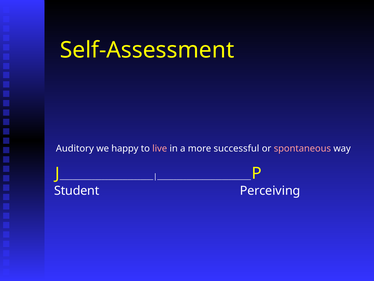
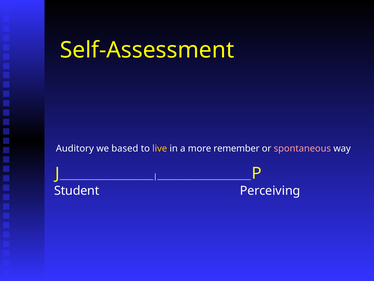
happy: happy -> based
live colour: pink -> yellow
successful: successful -> remember
